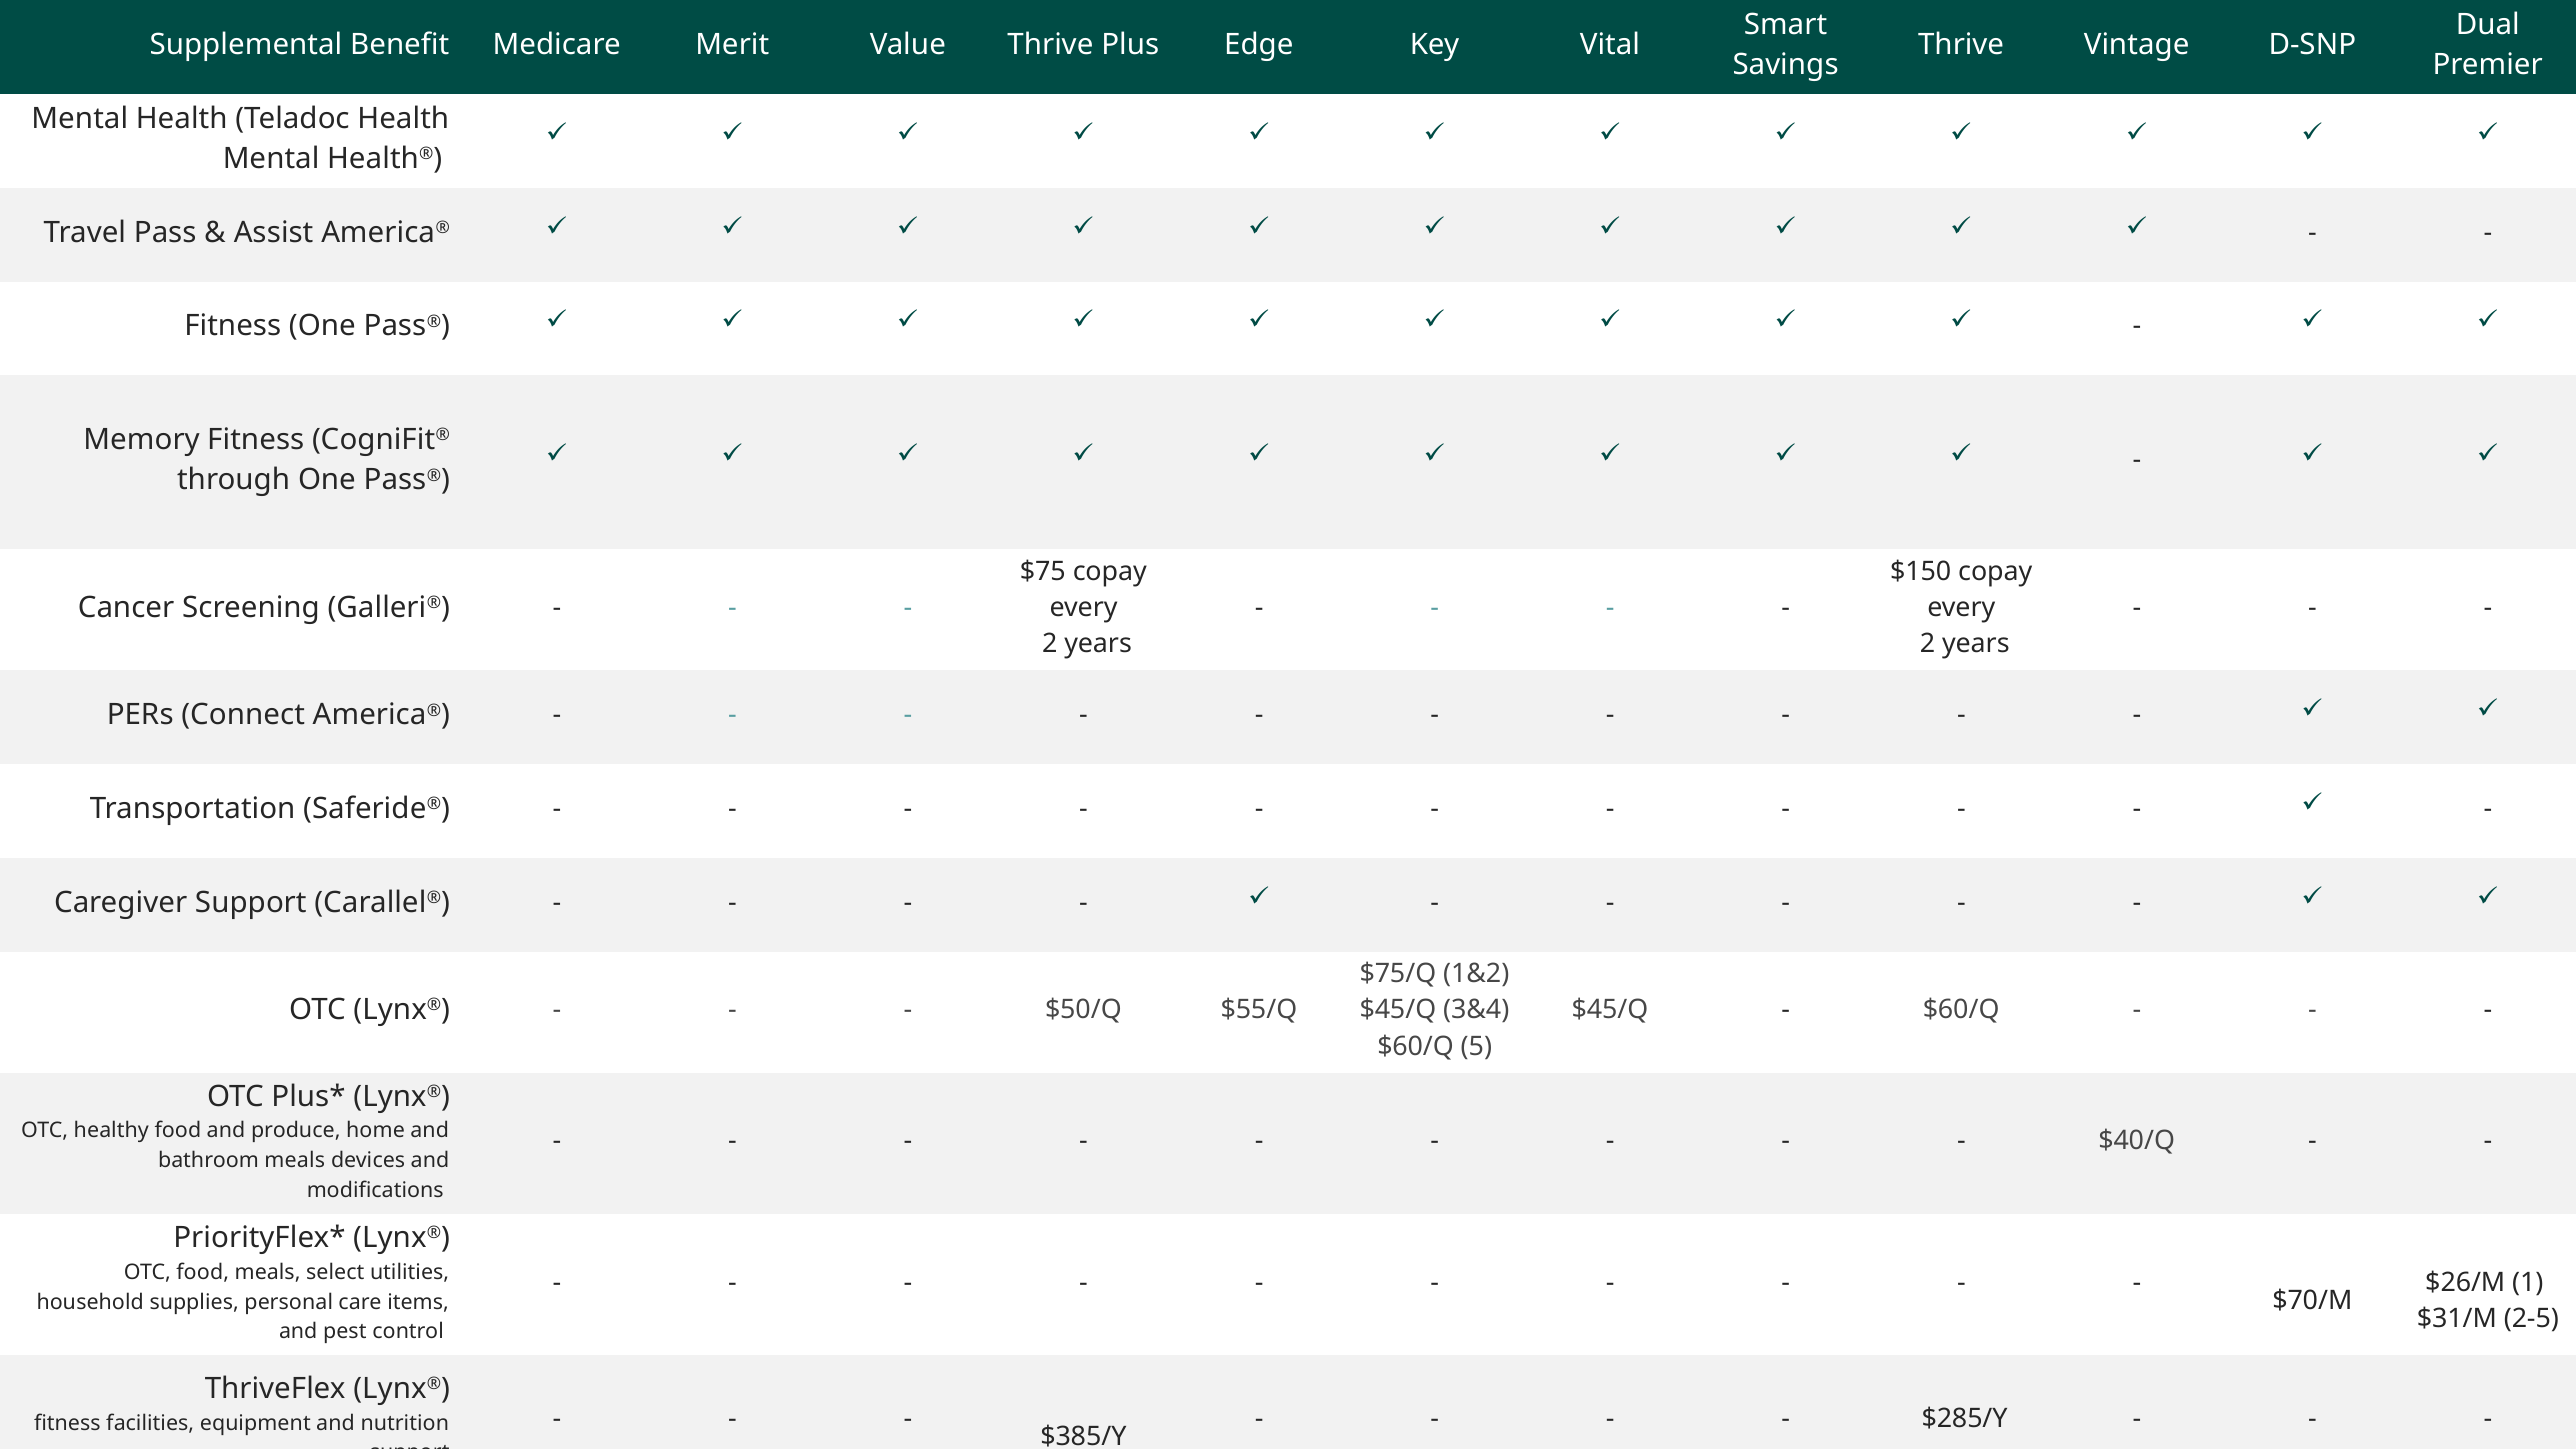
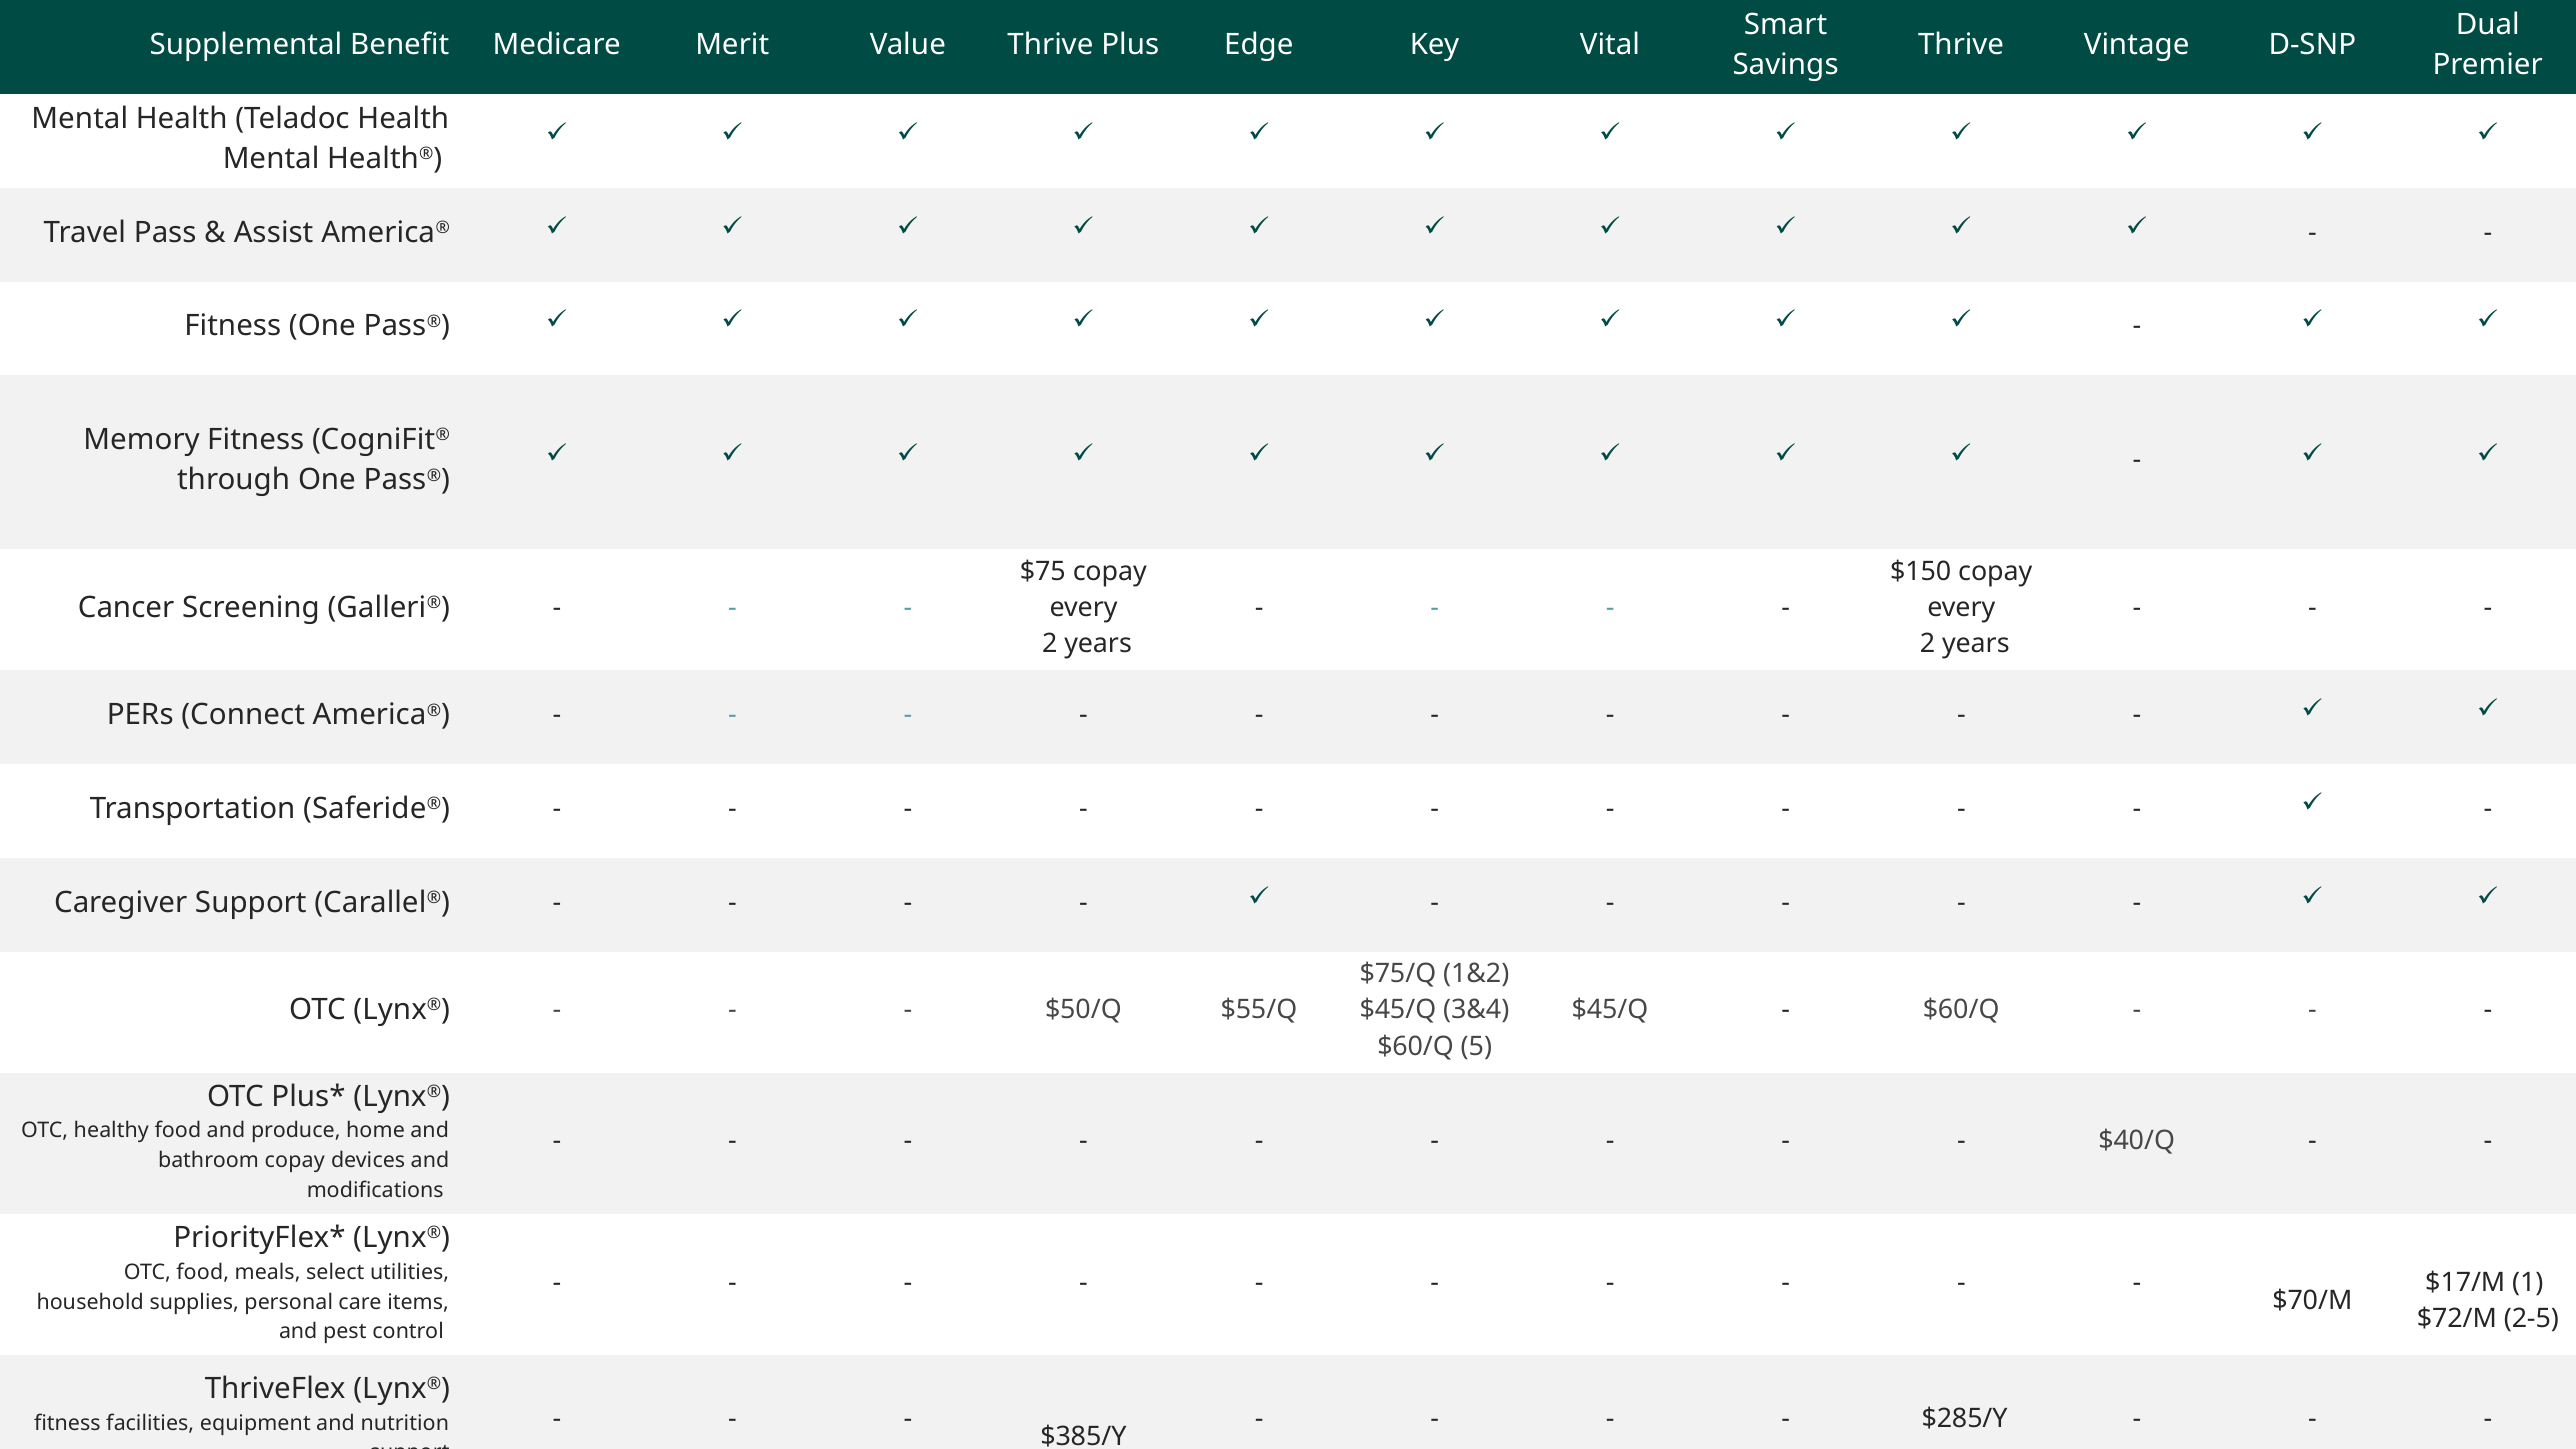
bathroom meals: meals -> copay
$26/M: $26/M -> $17/M
$31/M: $31/M -> $72/M
